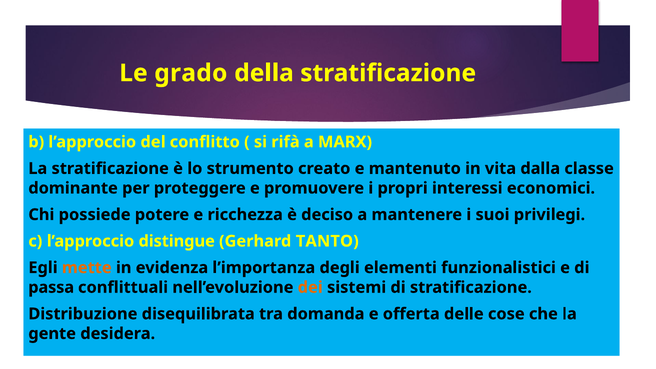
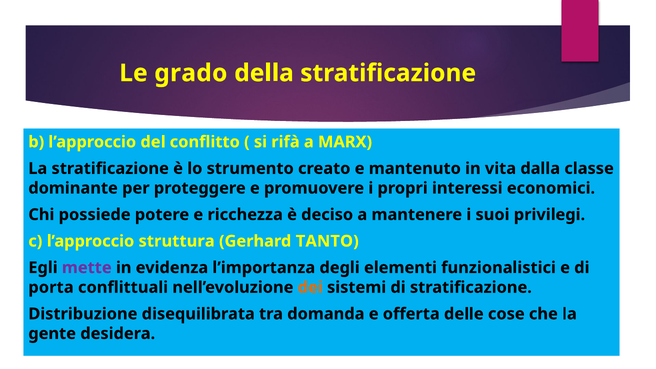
distingue: distingue -> struttura
mette colour: orange -> purple
passa: passa -> porta
